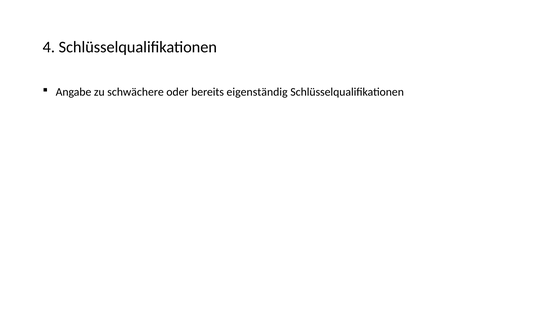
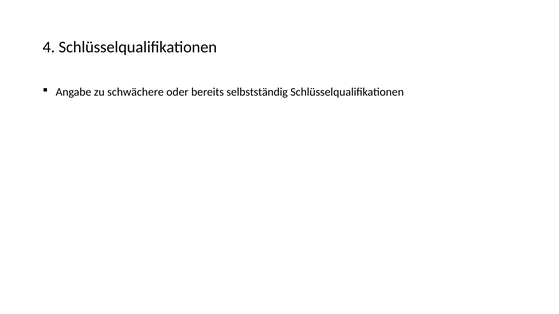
eigenständig: eigenständig -> selbstständig
